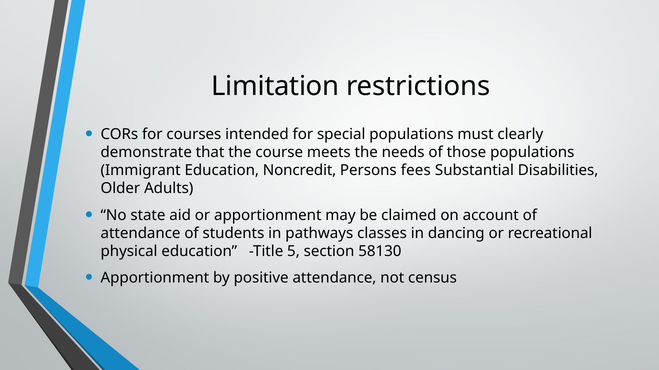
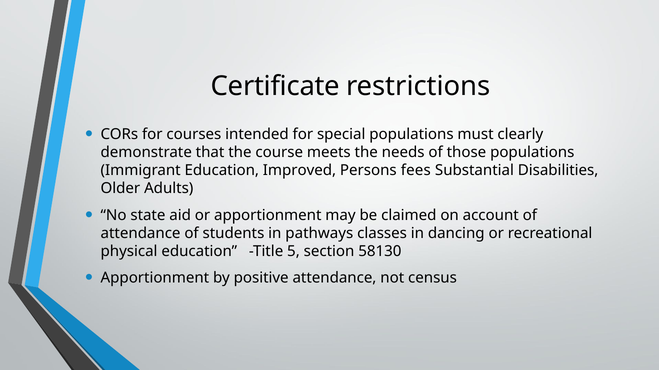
Limitation: Limitation -> Certificate
Noncredit: Noncredit -> Improved
